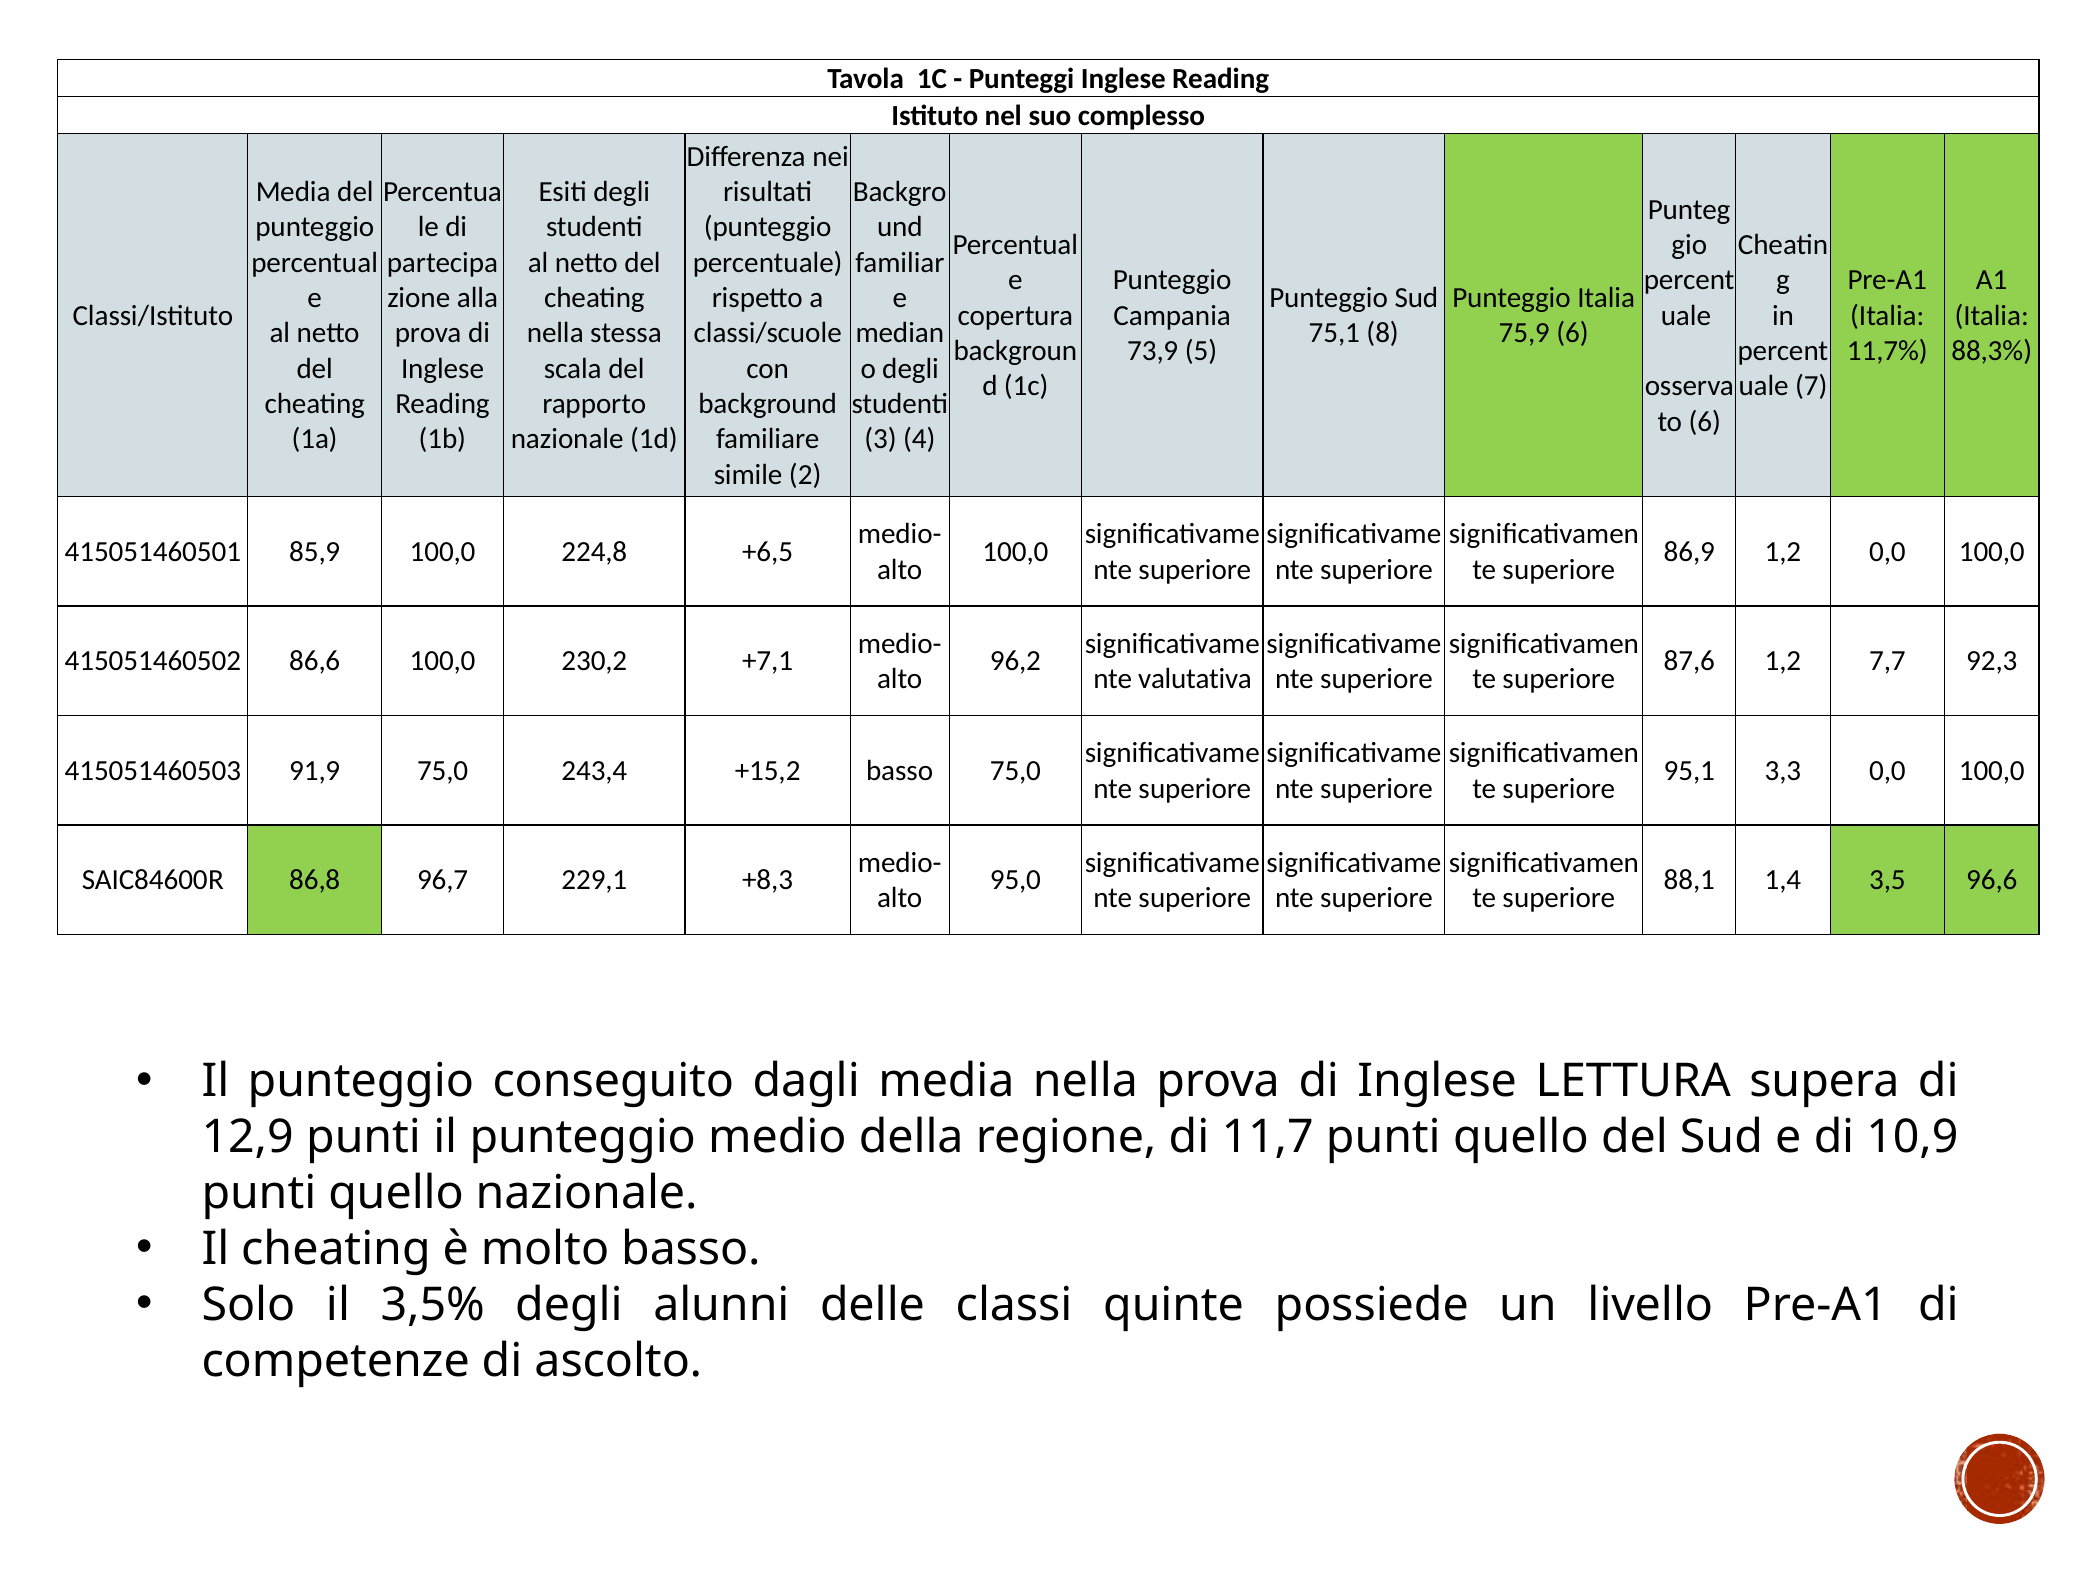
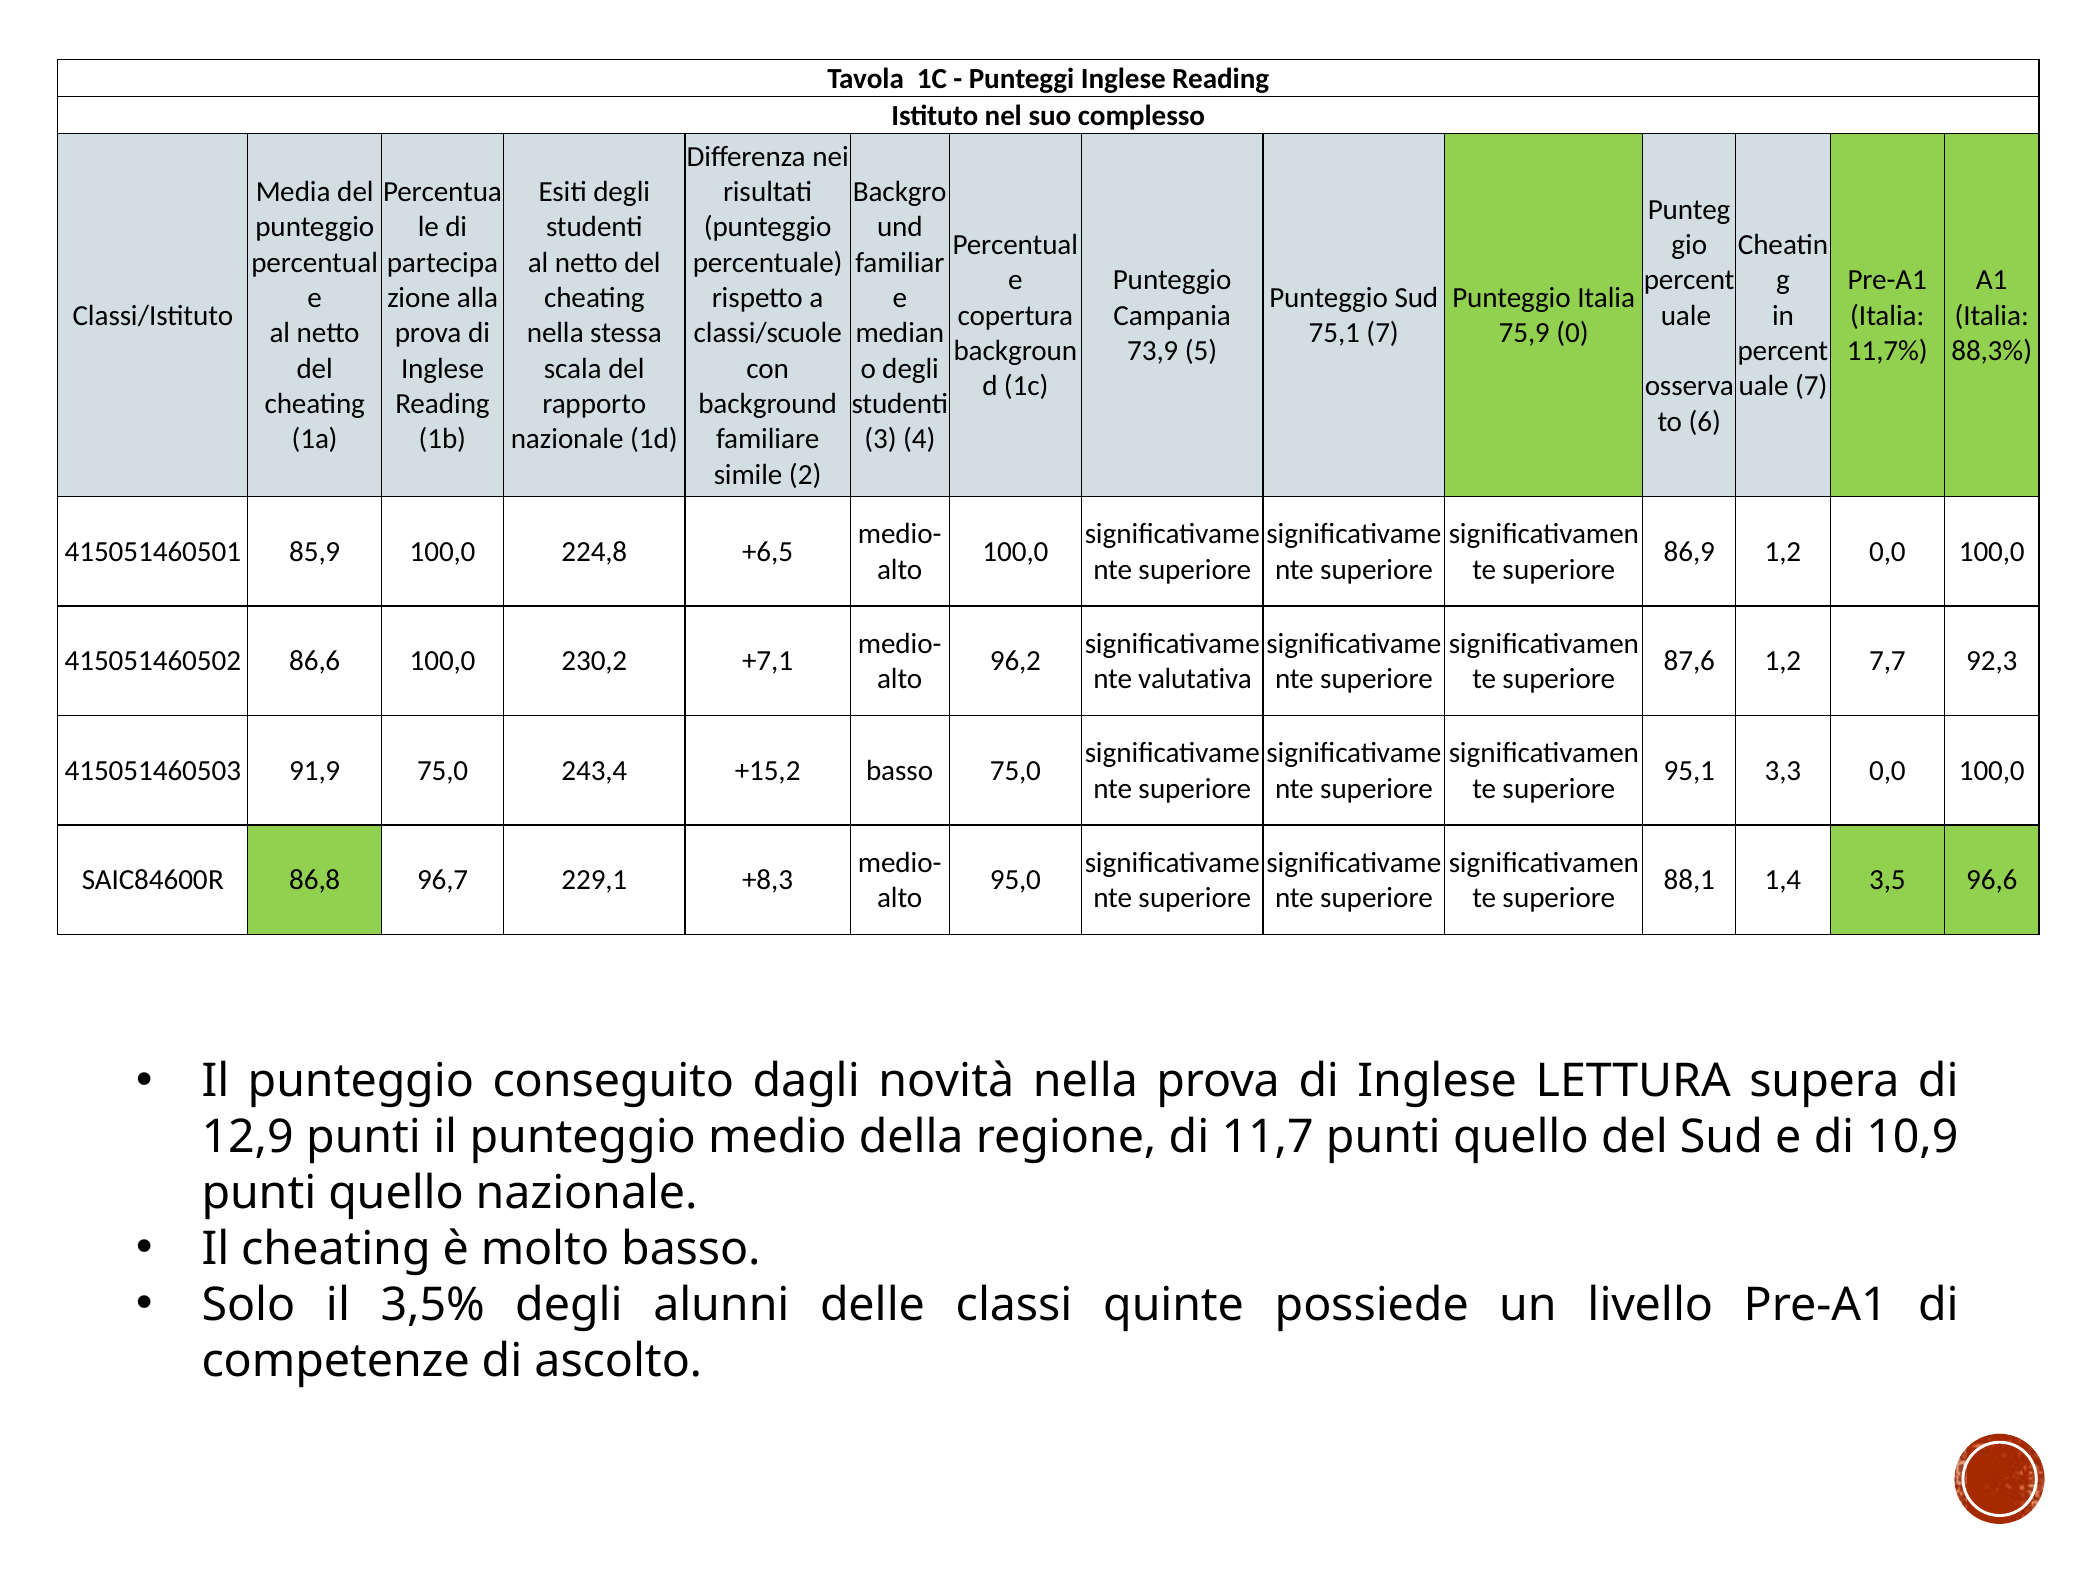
75,1 8: 8 -> 7
75,9 6: 6 -> 0
dagli media: media -> novità
